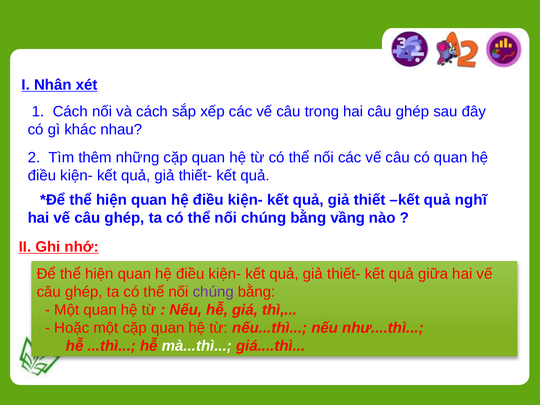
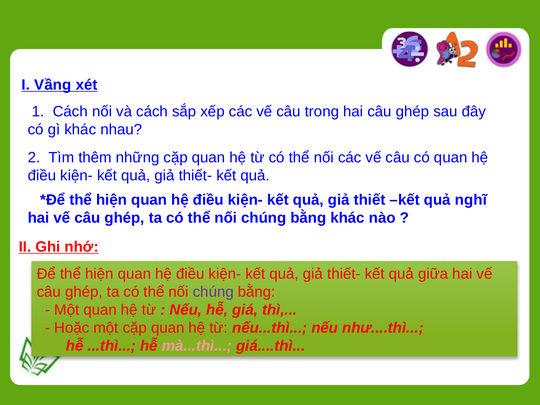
Nhân: Nhân -> Vầng
bằng vầng: vầng -> khác
mà...thì colour: white -> pink
